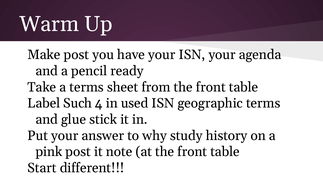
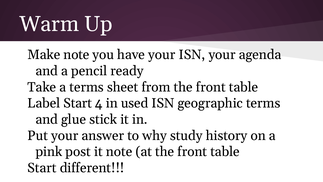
Make post: post -> note
Label Such: Such -> Start
